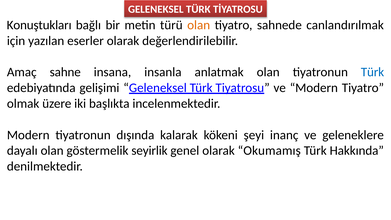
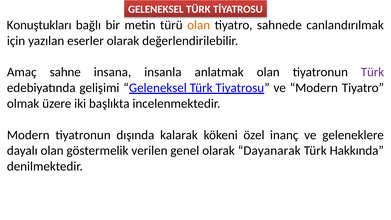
Türk at (372, 72) colour: blue -> purple
şeyi: şeyi -> özel
seyirlik: seyirlik -> verilen
Okumamış: Okumamış -> Dayanarak
